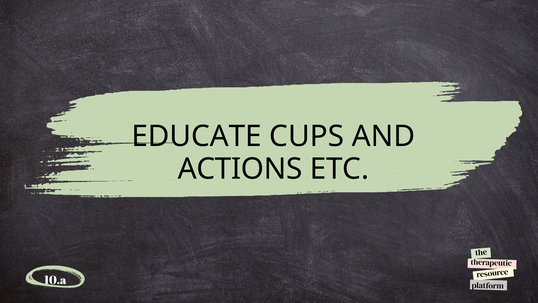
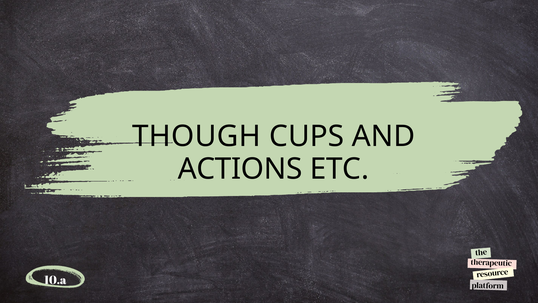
EDUCATE: EDUCATE -> THOUGH
